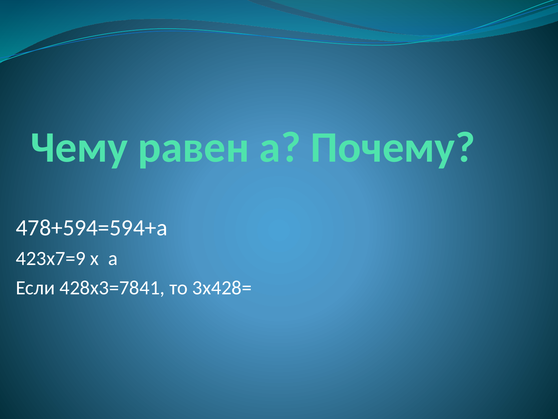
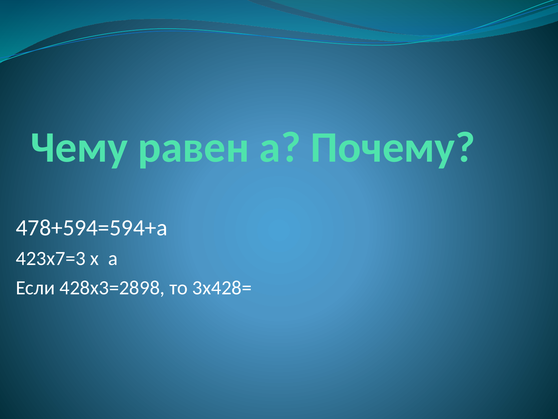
423х7=9: 423х7=9 -> 423х7=3
428х3=7841: 428х3=7841 -> 428х3=2898
